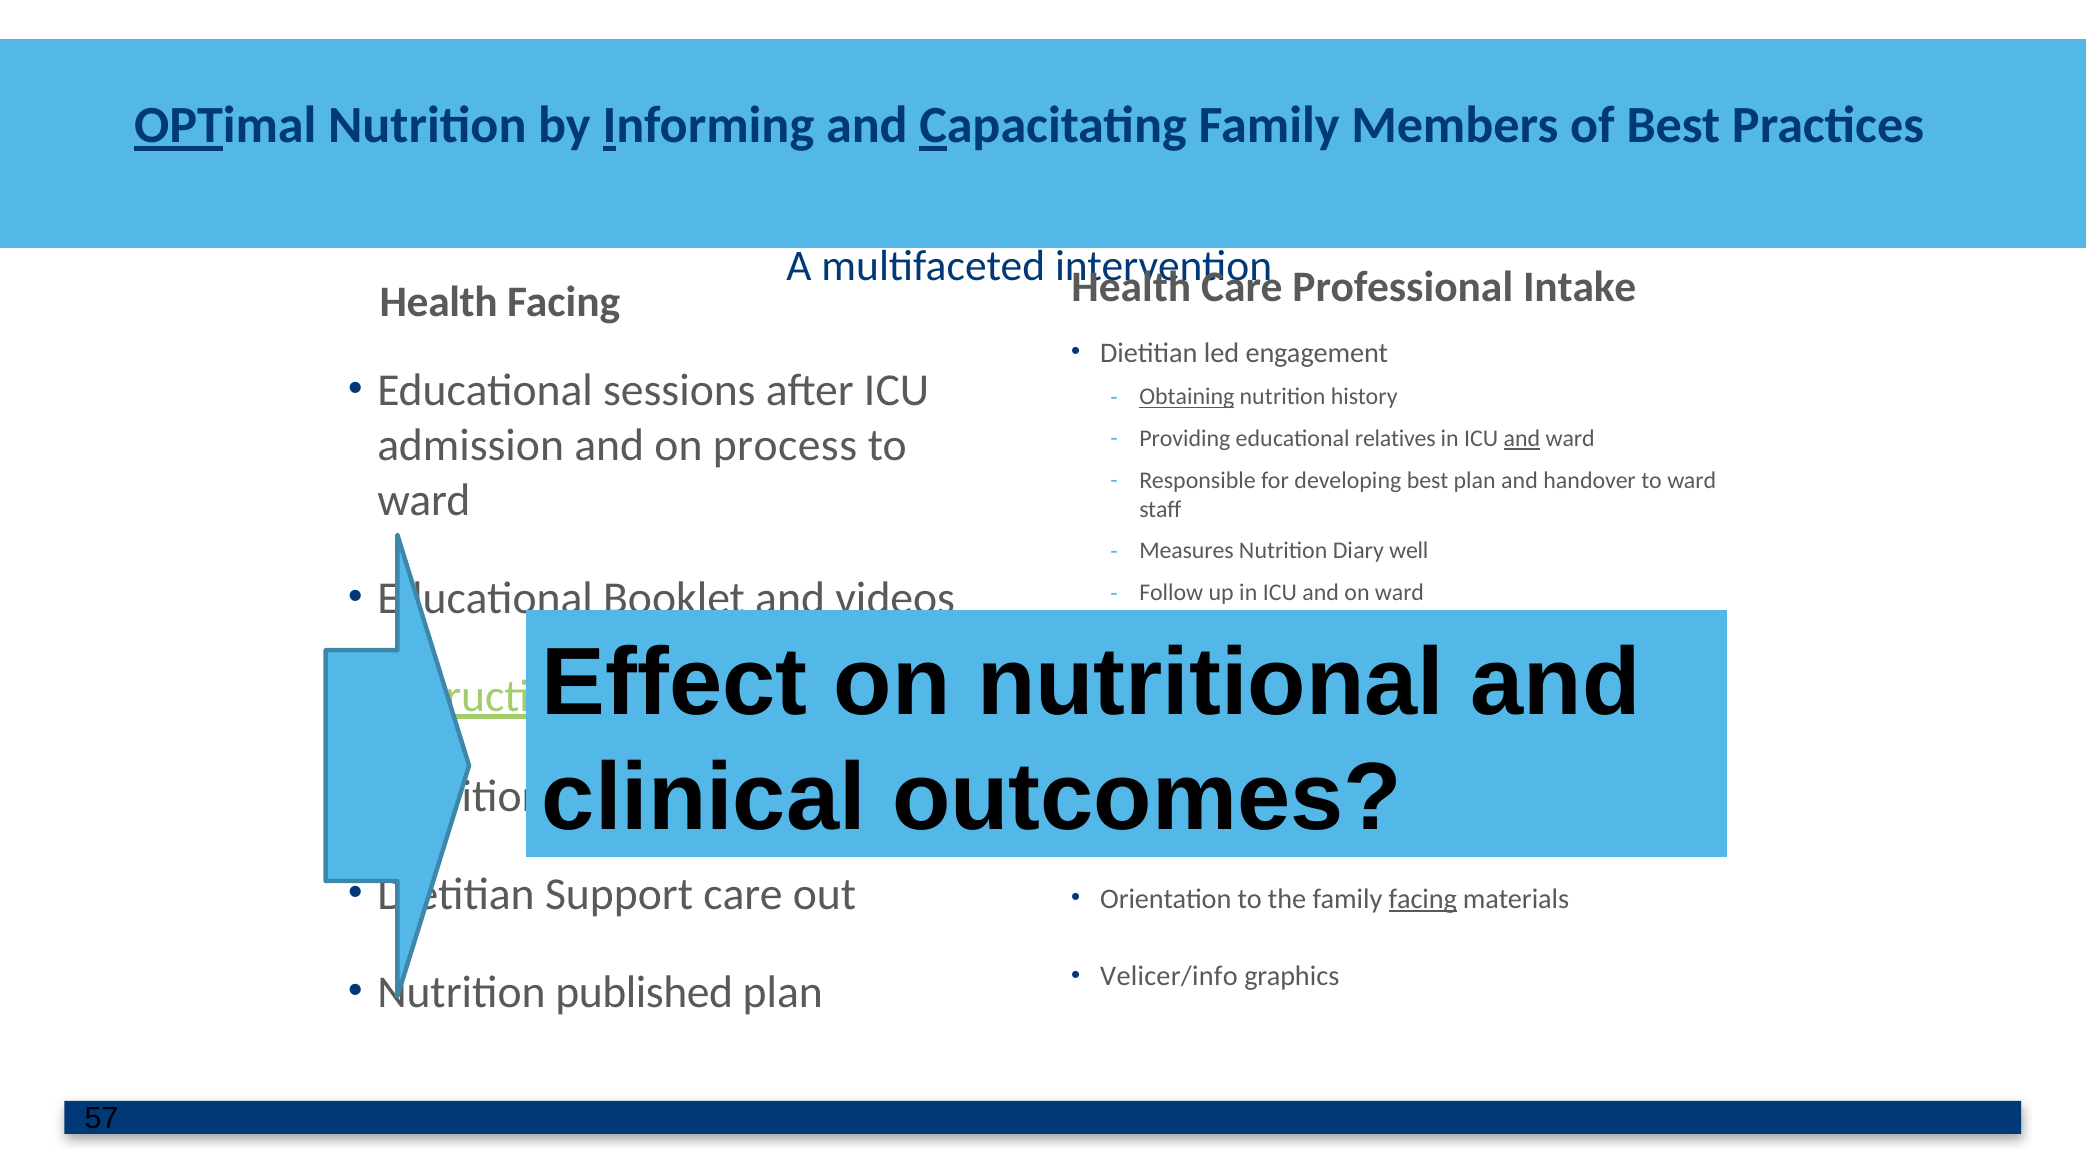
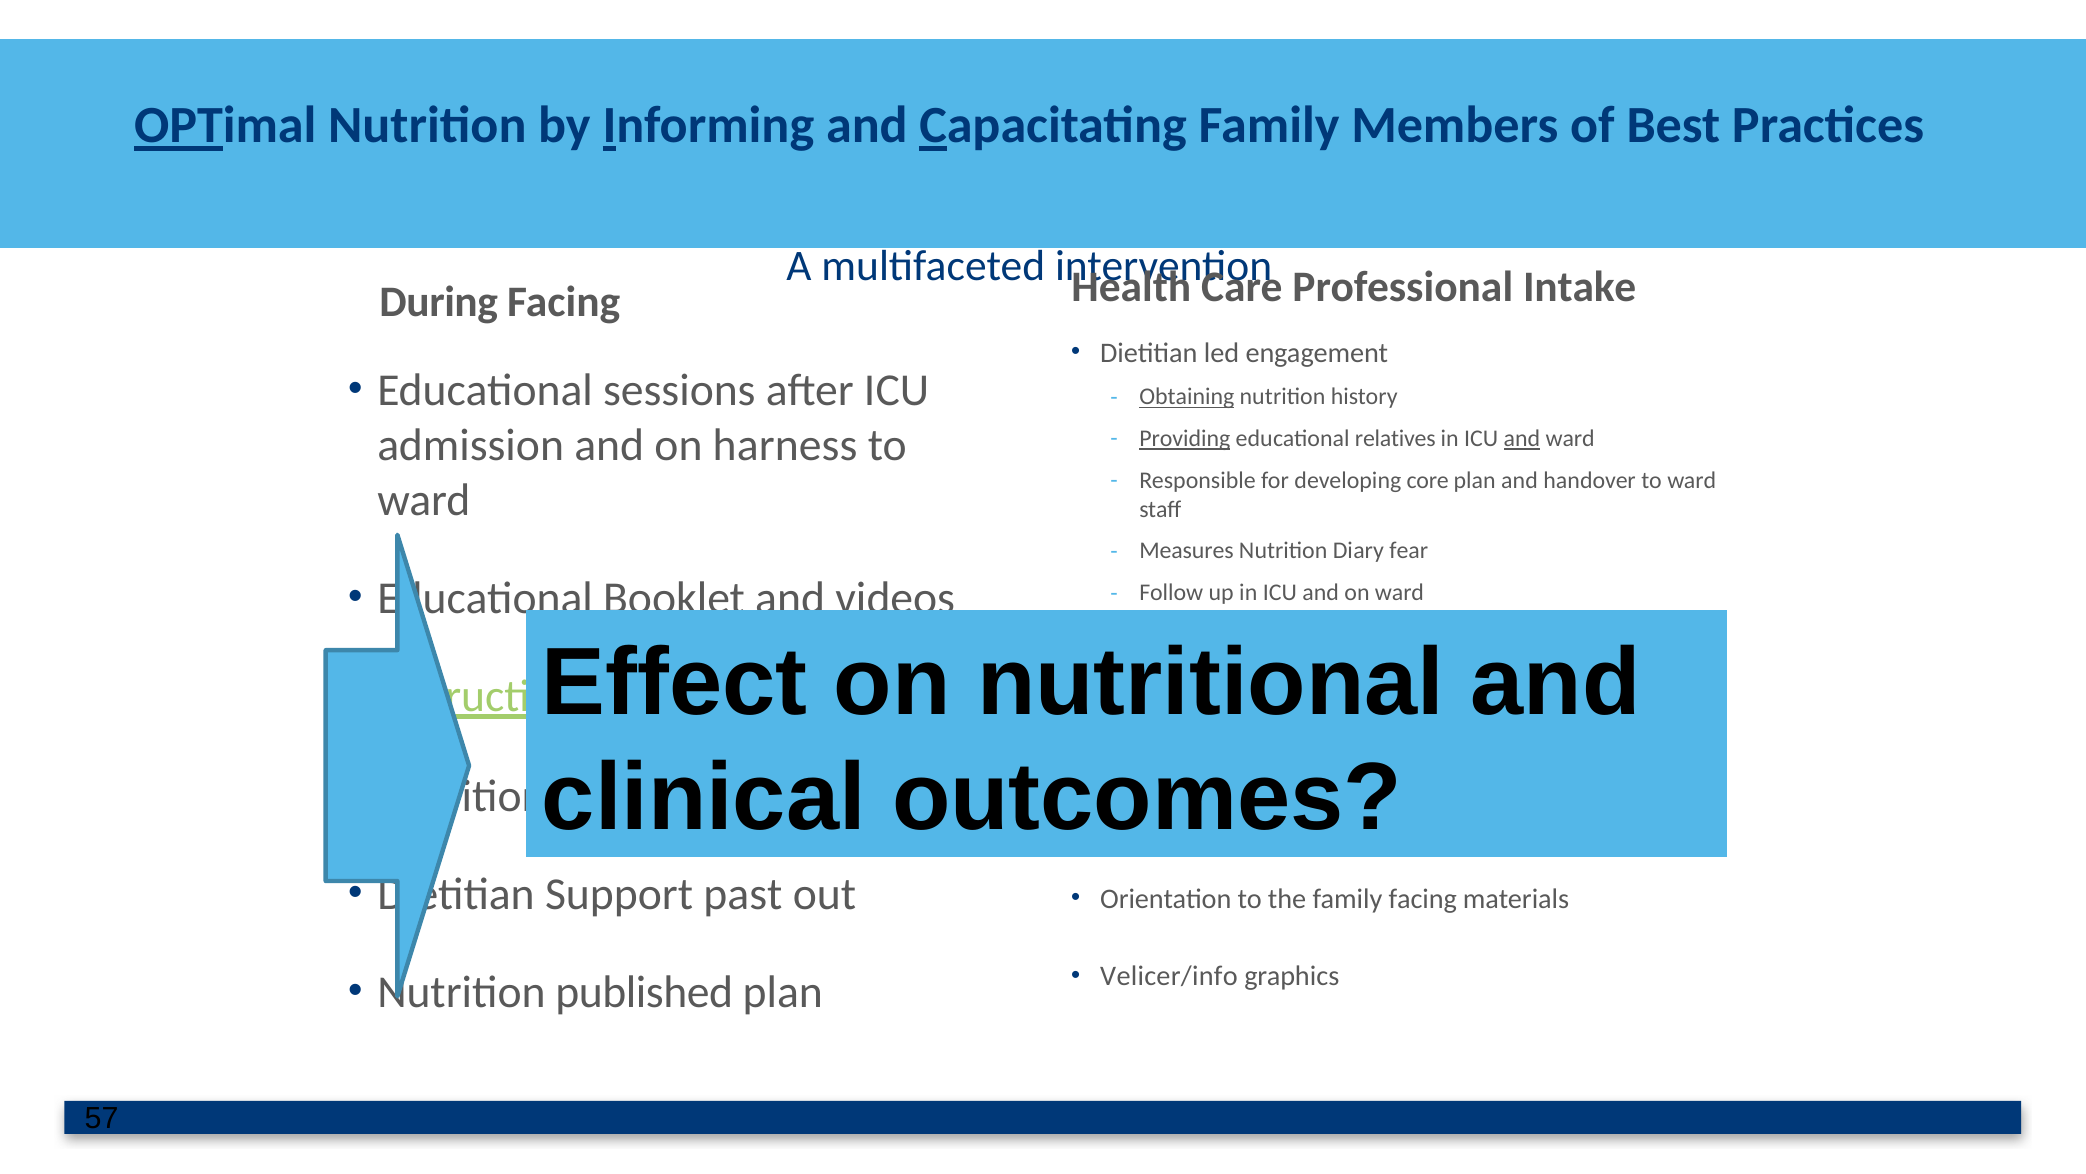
Health at (439, 302): Health -> During
process: process -> harness
Providing underline: none -> present
developing best: best -> core
well: well -> fear
Support care: care -> past
facing at (1423, 898) underline: present -> none
